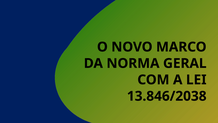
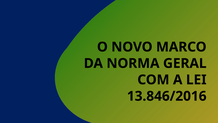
13.846/2038: 13.846/2038 -> 13.846/2016
